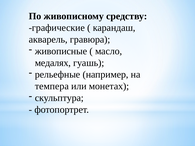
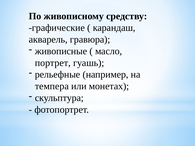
медалях: медалях -> портрет
